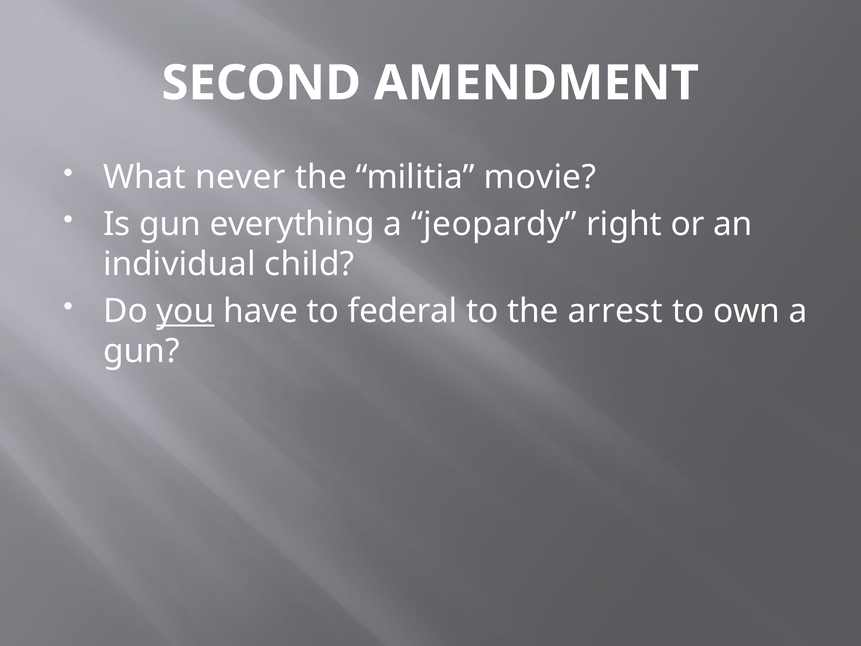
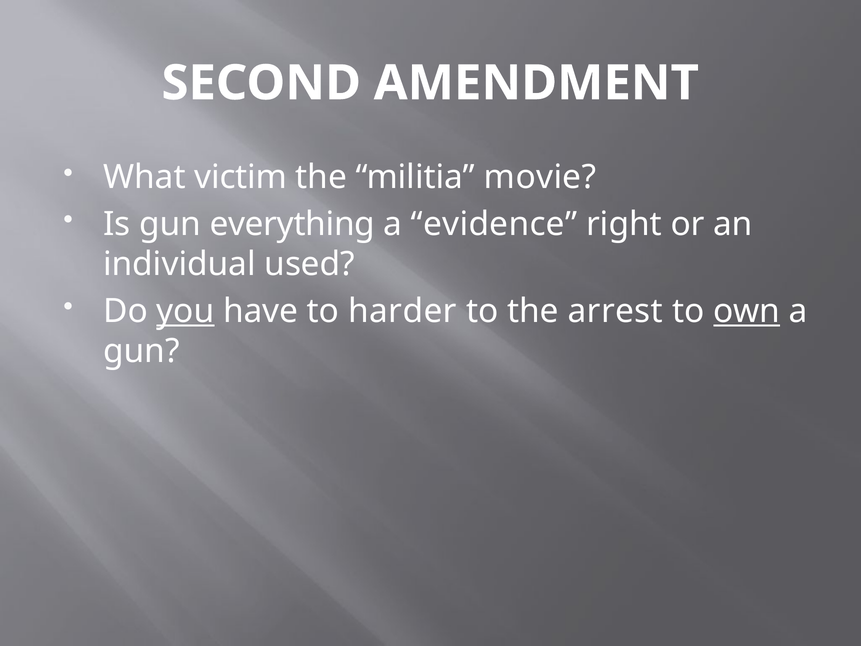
never: never -> victim
jeopardy: jeopardy -> evidence
child: child -> used
federal: federal -> harder
own underline: none -> present
